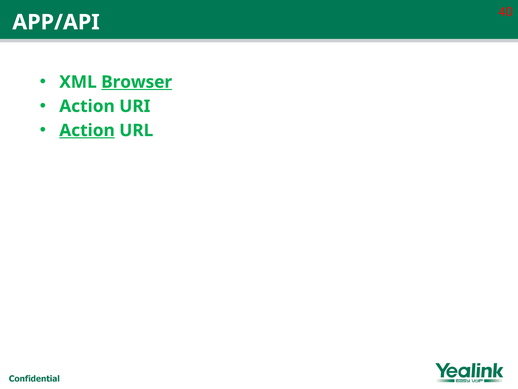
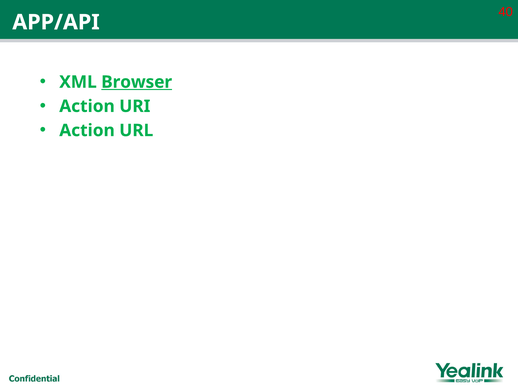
Action at (87, 130) underline: present -> none
